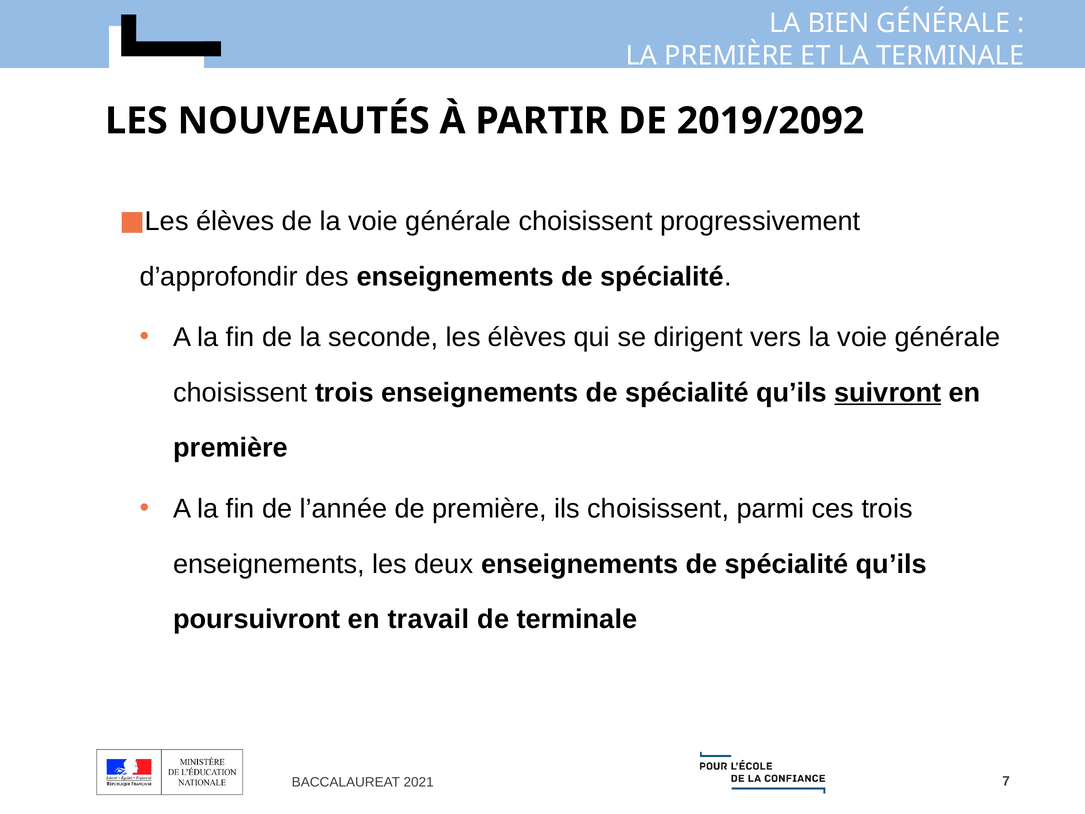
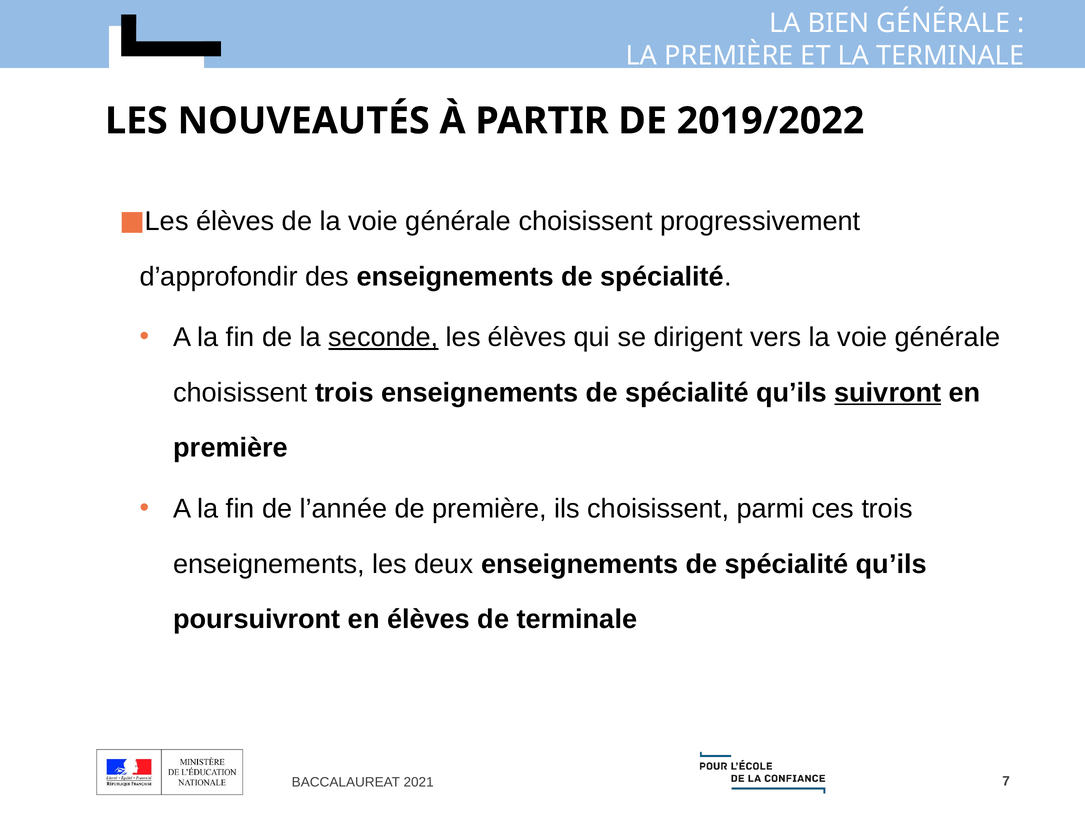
2019/2092: 2019/2092 -> 2019/2022
seconde underline: none -> present
en travail: travail -> élèves
